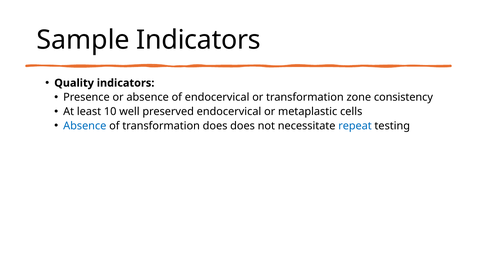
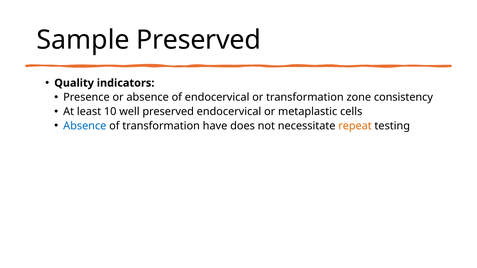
Sample Indicators: Indicators -> Preserved
transformation does: does -> have
repeat colour: blue -> orange
